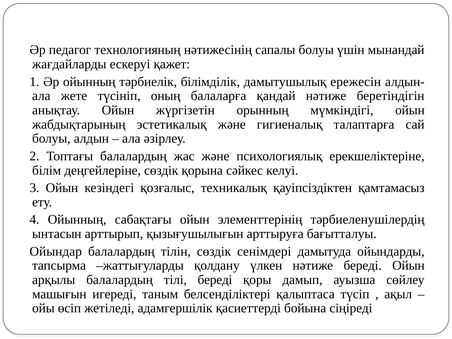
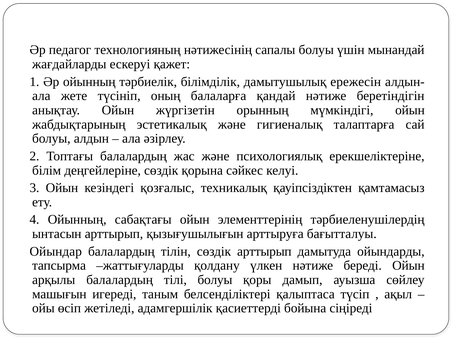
сөздік сенімдері: сенімдері -> арттырып
тілі береді: береді -> болуы
